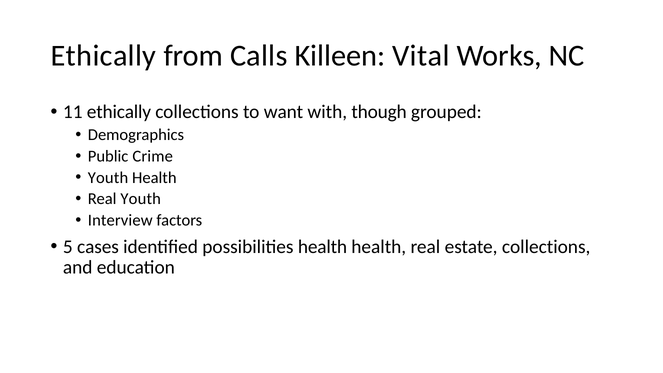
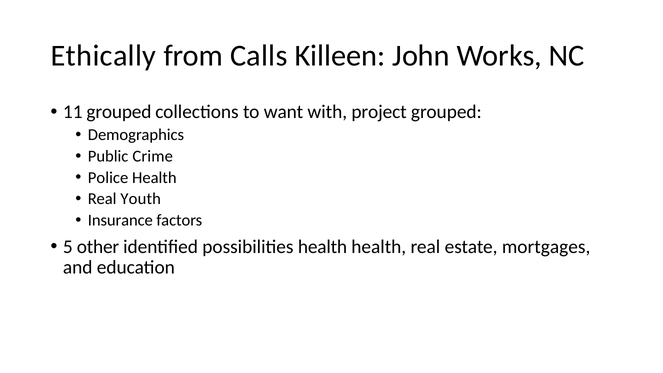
Vital: Vital -> John
11 ethically: ethically -> grouped
though: though -> project
Youth at (108, 178): Youth -> Police
Interview: Interview -> Insurance
cases: cases -> other
estate collections: collections -> mortgages
